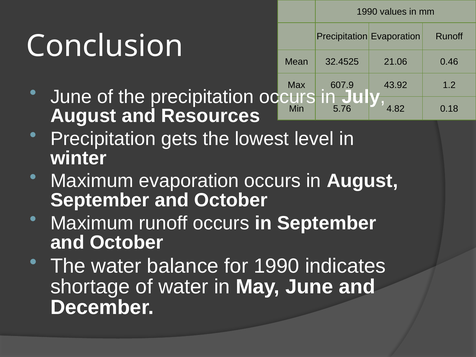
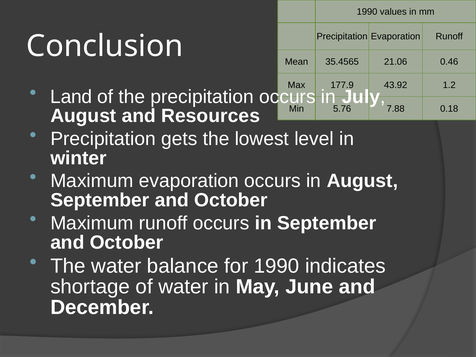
32.4525: 32.4525 -> 35.4565
607.9: 607.9 -> 177.9
June at (71, 97): June -> Land
4.82: 4.82 -> 7.88
